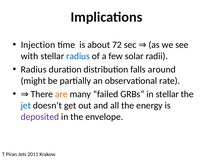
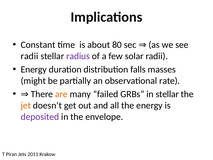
Injection: Injection -> Constant
72: 72 -> 80
with at (30, 56): with -> radii
radius at (78, 56) colour: blue -> purple
Radius at (34, 69): Radius -> Energy
around: around -> masses
jet colour: blue -> orange
